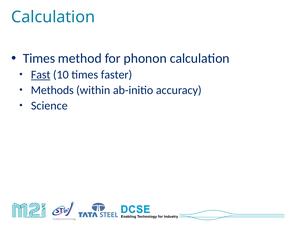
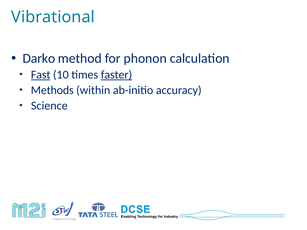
Calculation at (53, 17): Calculation -> Vibrational
Times at (39, 58): Times -> Darko
faster underline: none -> present
